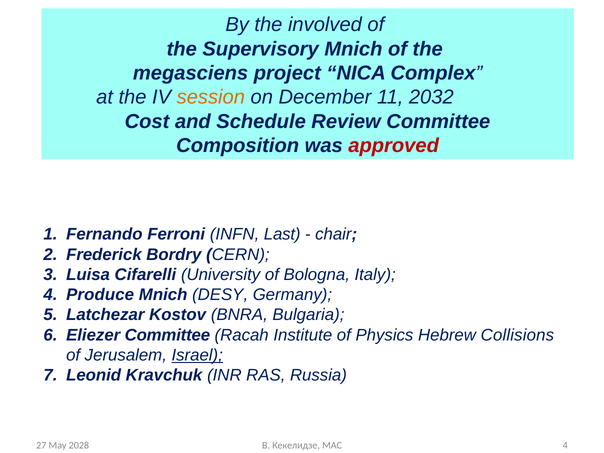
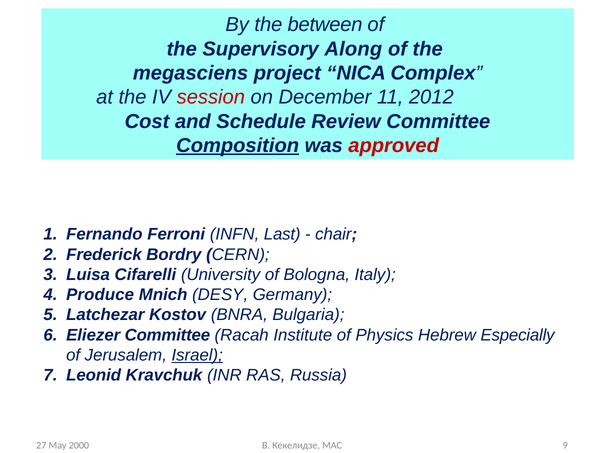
involved: involved -> between
Supervisory Mnich: Mnich -> Along
session colour: orange -> red
2032: 2032 -> 2012
Composition underline: none -> present
Collisions: Collisions -> Especially
2028: 2028 -> 2000
MAC 4: 4 -> 9
